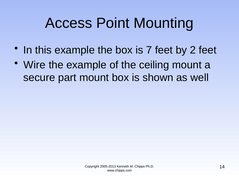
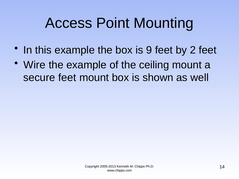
7: 7 -> 9
secure part: part -> feet
